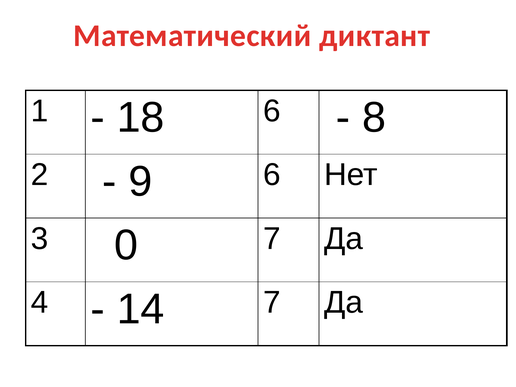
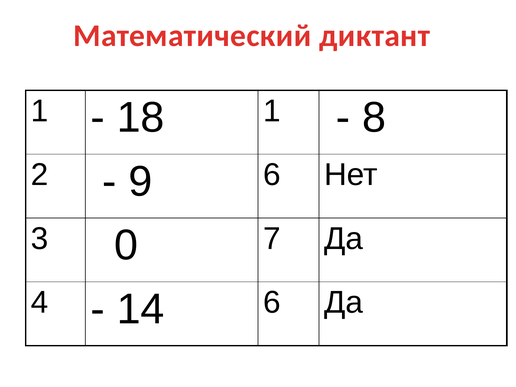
18 6: 6 -> 1
14 7: 7 -> 6
